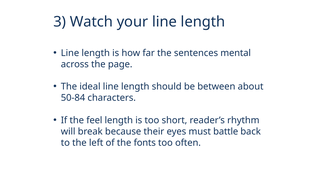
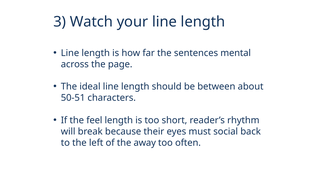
50-84: 50-84 -> 50-51
battle: battle -> social
fonts: fonts -> away
